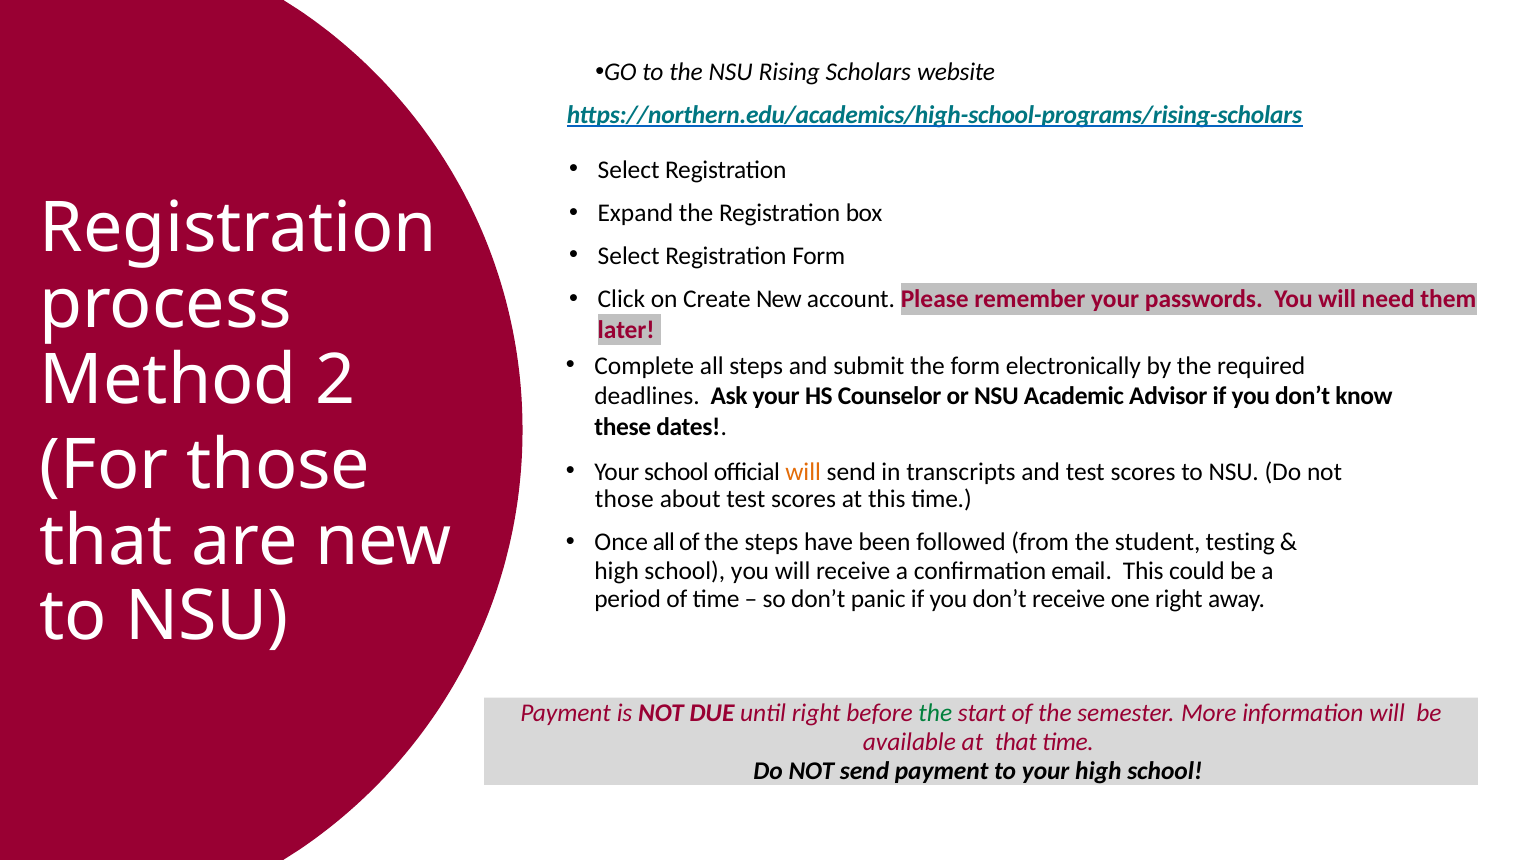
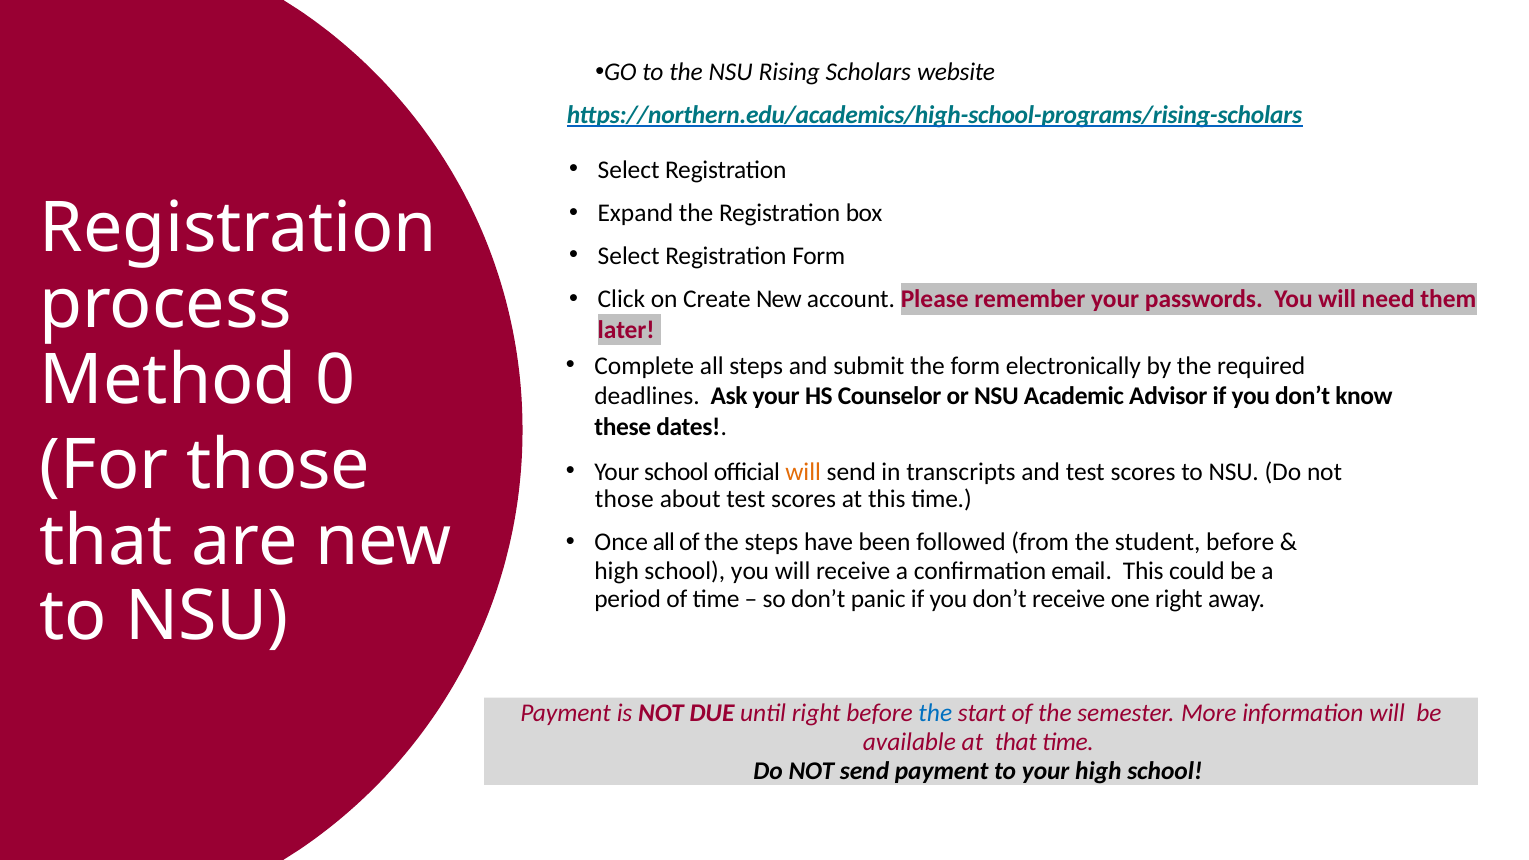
2: 2 -> 0
student testing: testing -> before
the at (935, 713) colour: green -> blue
